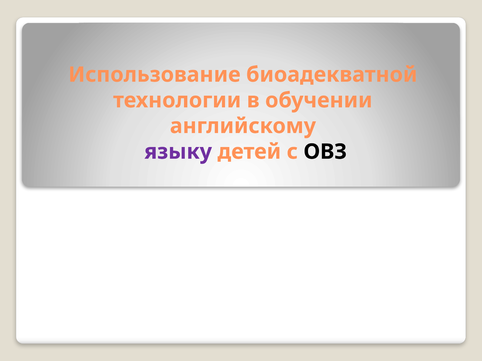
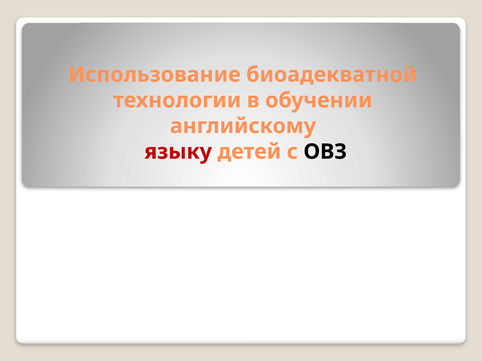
языку colour: purple -> red
